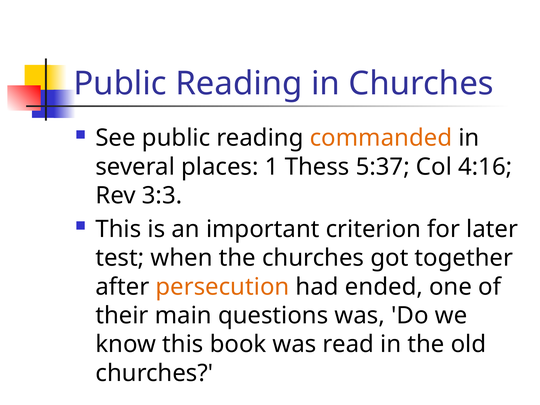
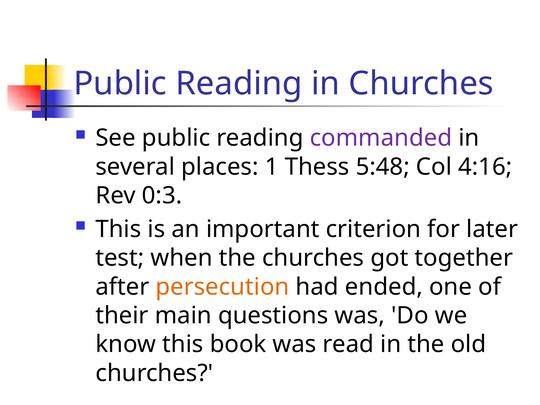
commanded colour: orange -> purple
5:37: 5:37 -> 5:48
3:3: 3:3 -> 0:3
